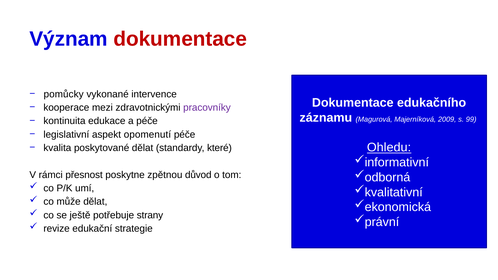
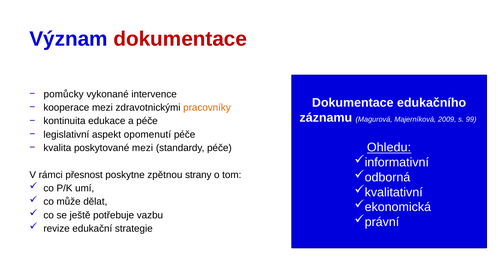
pracovníky colour: purple -> orange
poskytované dělat: dělat -> mezi
standardy které: které -> péče
důvod: důvod -> strany
strany: strany -> vazbu
